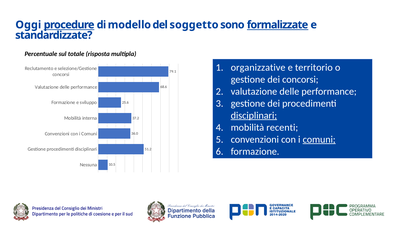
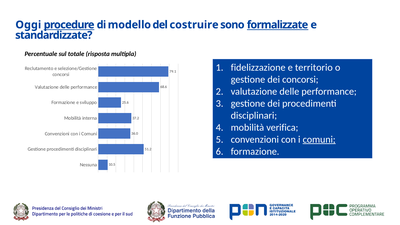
soggetto: soggetto -> costruire
organizzative: organizzative -> fidelizzazione
disciplinari at (254, 115) underline: present -> none
recenti: recenti -> verifica
